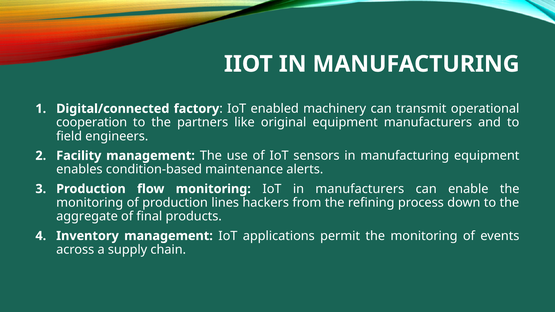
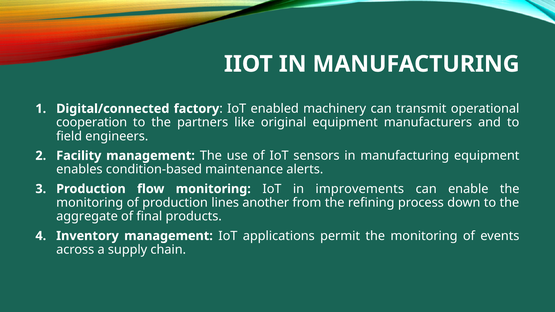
in manufacturers: manufacturers -> improvements
hackers: hackers -> another
